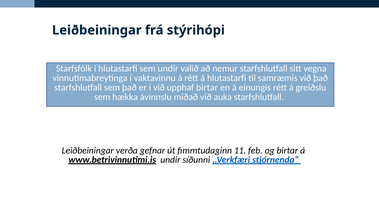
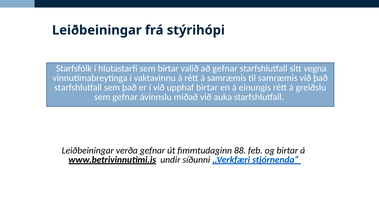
sem undir: undir -> birtar
að nemur: nemur -> gefnar
á hlutastarfi: hlutastarfi -> samræmis
sem hækka: hækka -> gefnar
11: 11 -> 88
